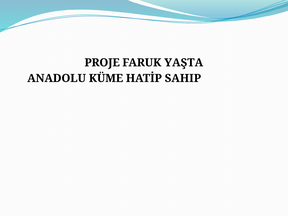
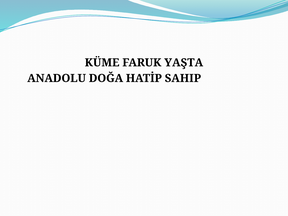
PROJE: PROJE -> KÜME
KÜME: KÜME -> DOĞA
